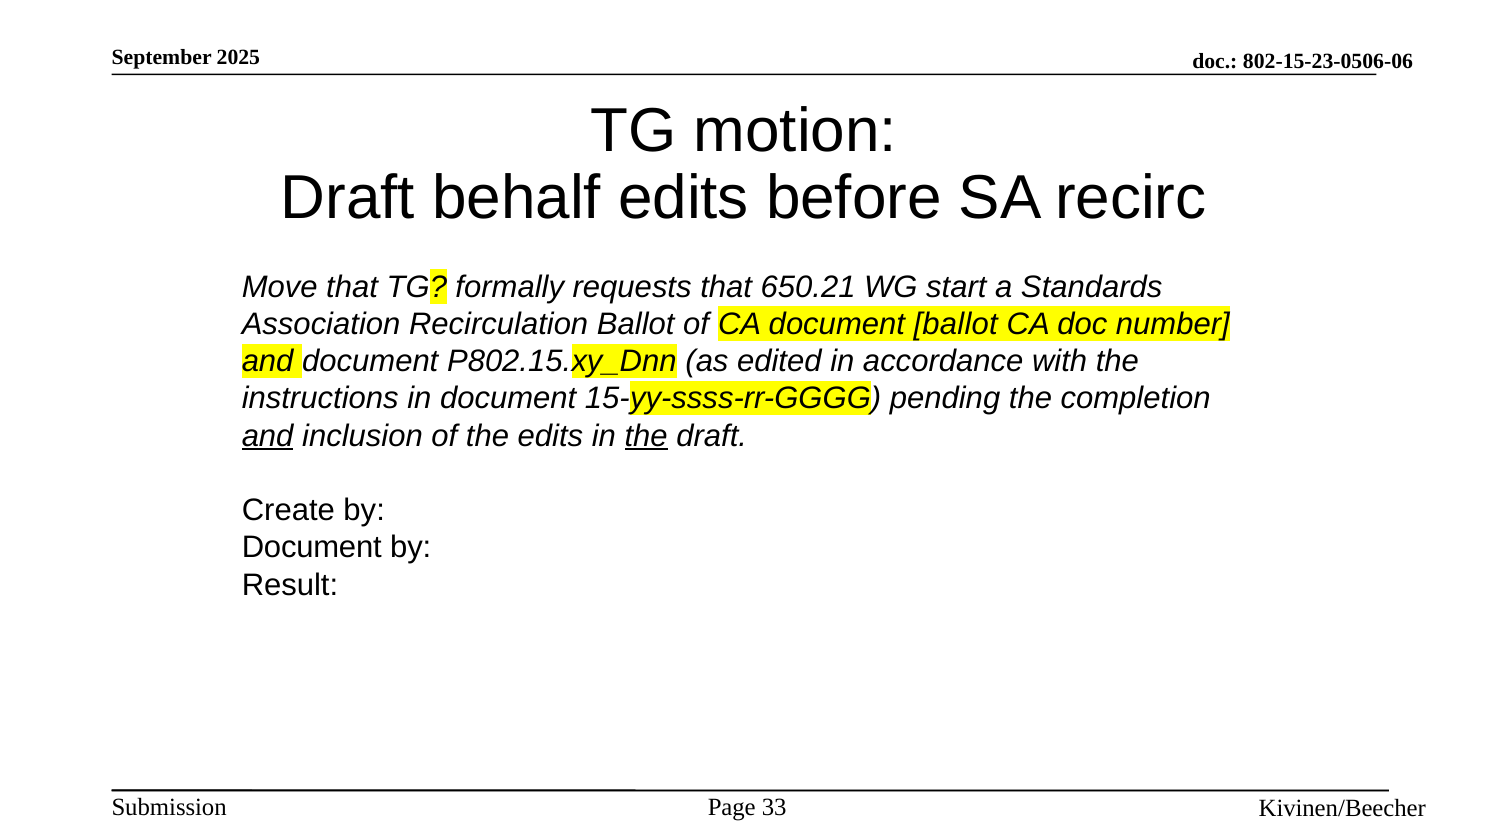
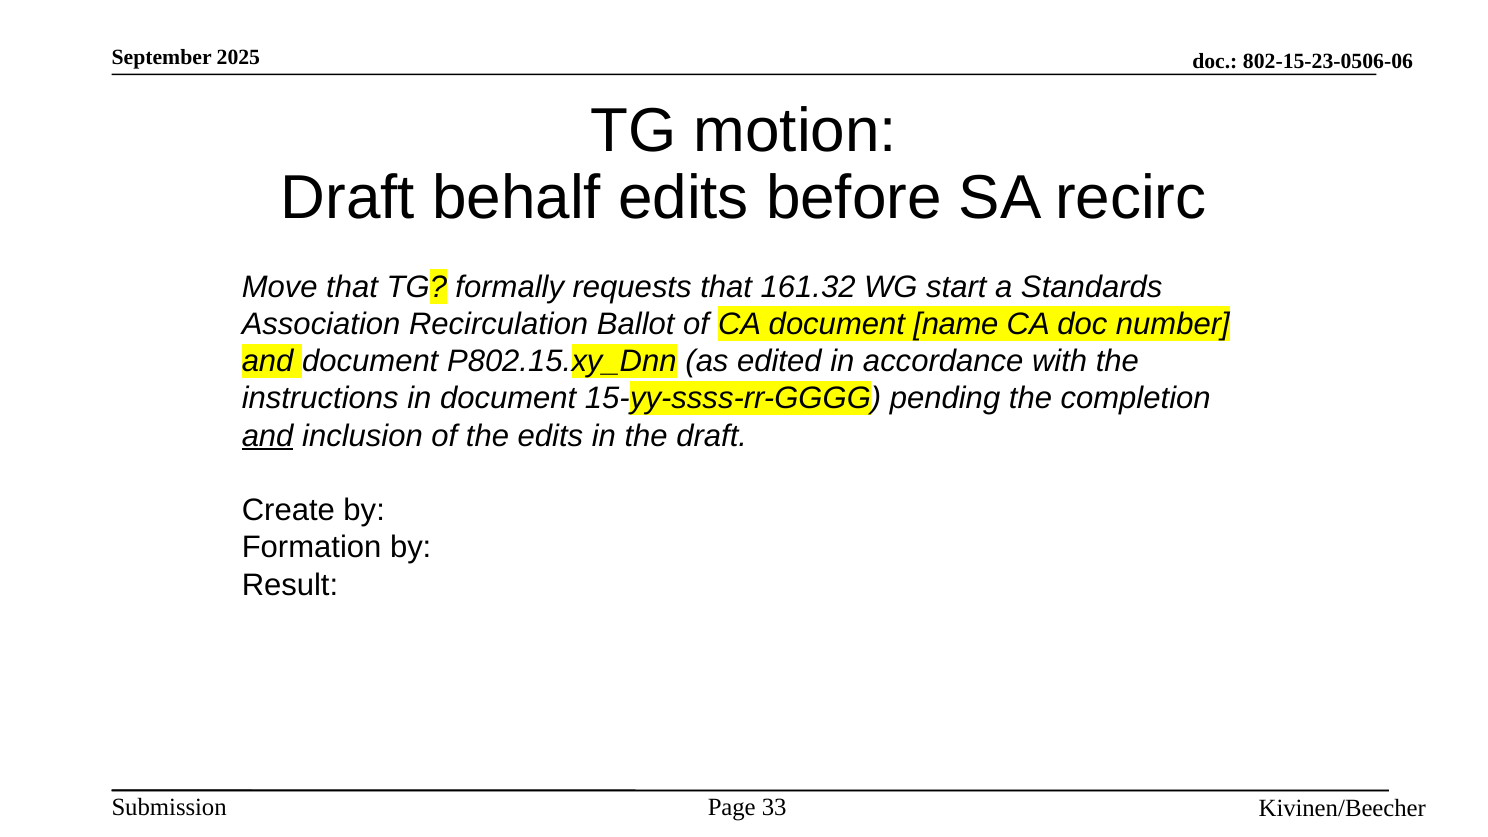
650.21: 650.21 -> 161.32
document ballot: ballot -> name
the at (646, 436) underline: present -> none
Document at (312, 548): Document -> Formation
